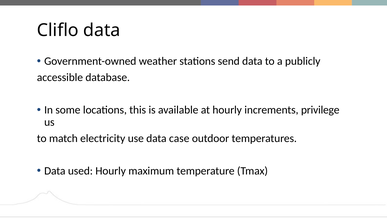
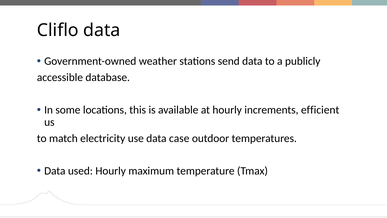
privilege: privilege -> efficient
